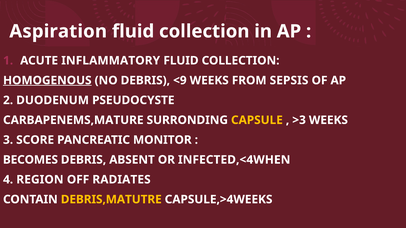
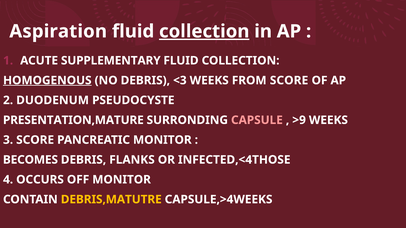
collection at (204, 31) underline: none -> present
INFLAMMATORY: INFLAMMATORY -> SUPPLEMENTARY
<9: <9 -> <3
FROM SEPSIS: SEPSIS -> SCORE
CARBAPENEMS,MATURE: CARBAPENEMS,MATURE -> PRESENTATION,MATURE
CAPSULE colour: yellow -> pink
>3: >3 -> >9
ABSENT: ABSENT -> FLANKS
INFECTED,<4WHEN: INFECTED,<4WHEN -> INFECTED,<4THOSE
REGION: REGION -> OCCURS
OFF RADIATES: RADIATES -> MONITOR
